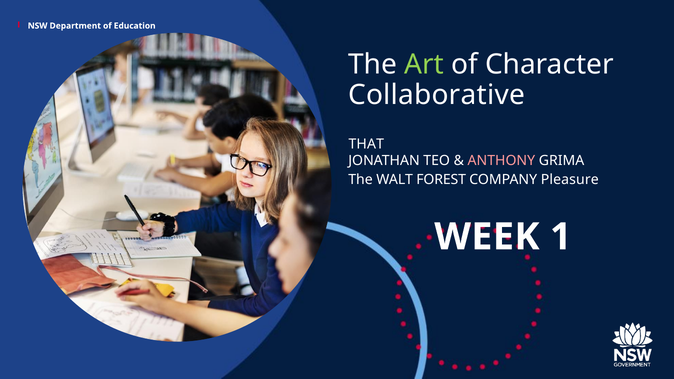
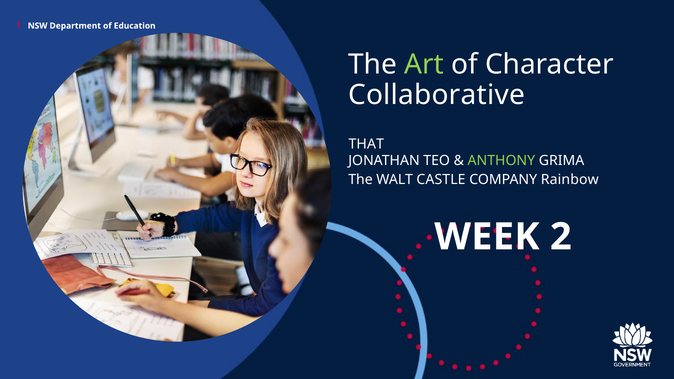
ANTHONY colour: pink -> light green
FOREST: FOREST -> CASTLE
Pleasure: Pleasure -> Rainbow
1: 1 -> 2
